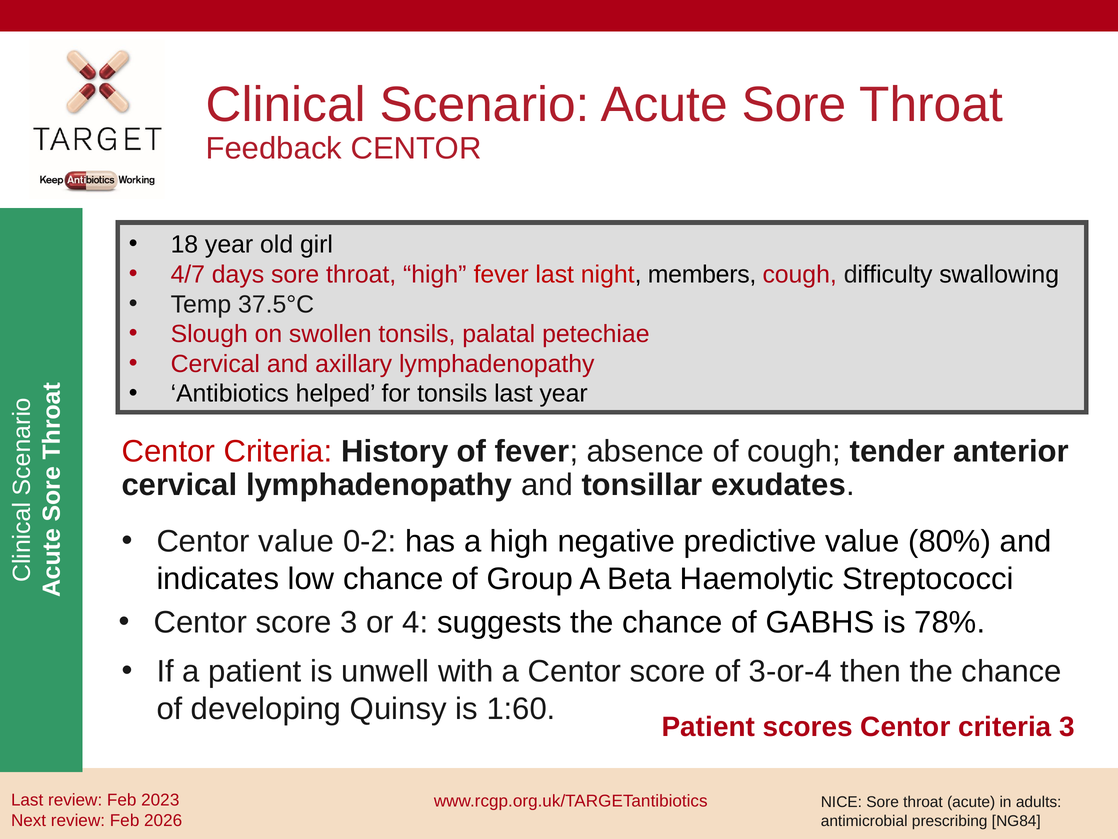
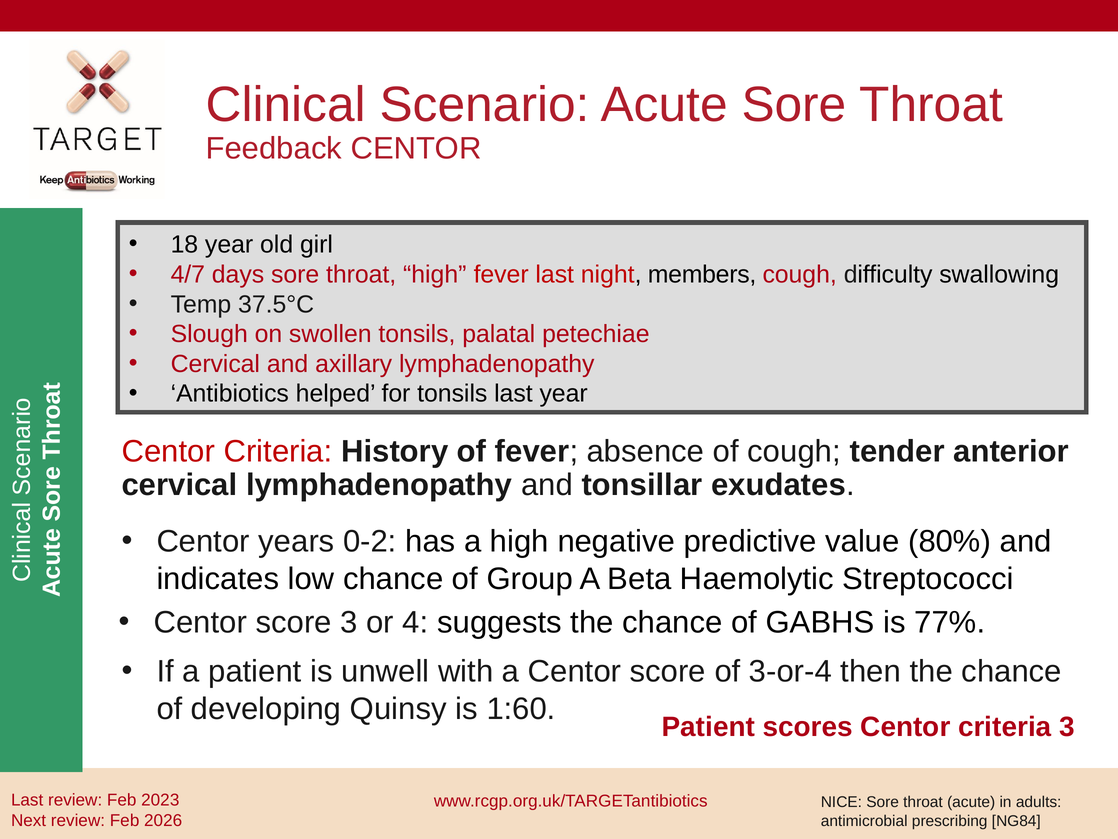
Centor value: value -> years
78%: 78% -> 77%
